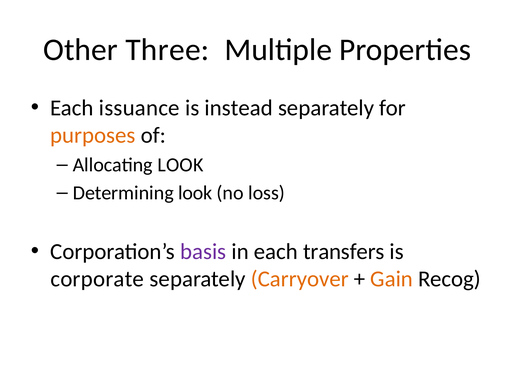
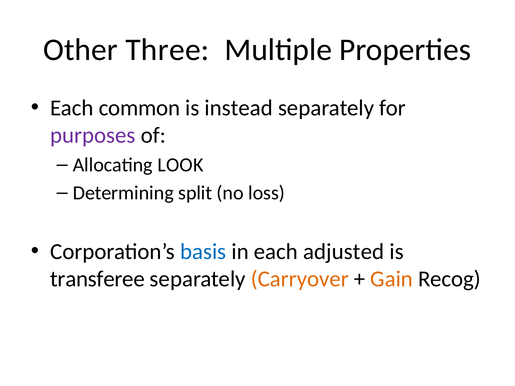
issuance: issuance -> common
purposes colour: orange -> purple
Determining look: look -> split
basis colour: purple -> blue
transfers: transfers -> adjusted
corporate: corporate -> transferee
